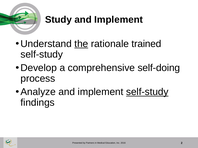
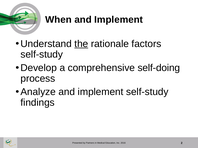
Study: Study -> When
trained: trained -> factors
self-study at (147, 92) underline: present -> none
